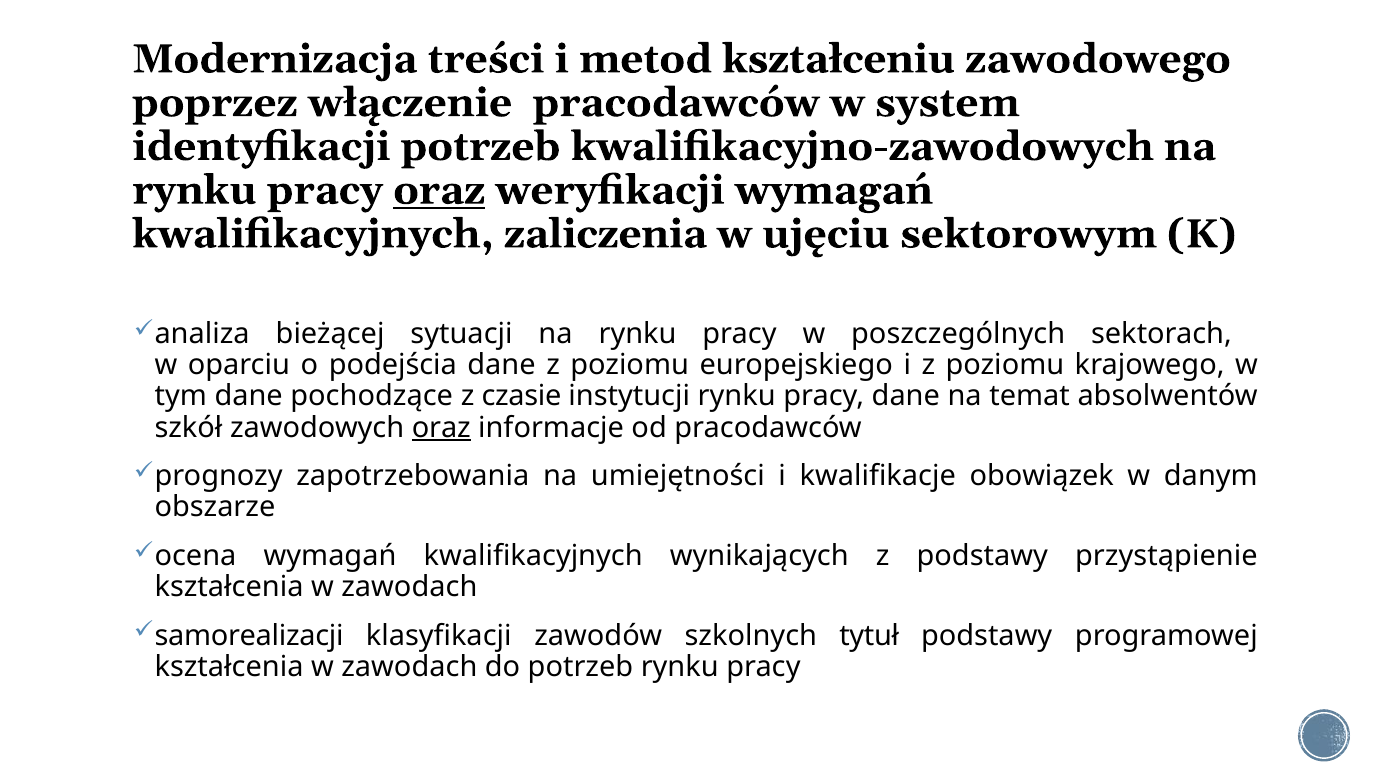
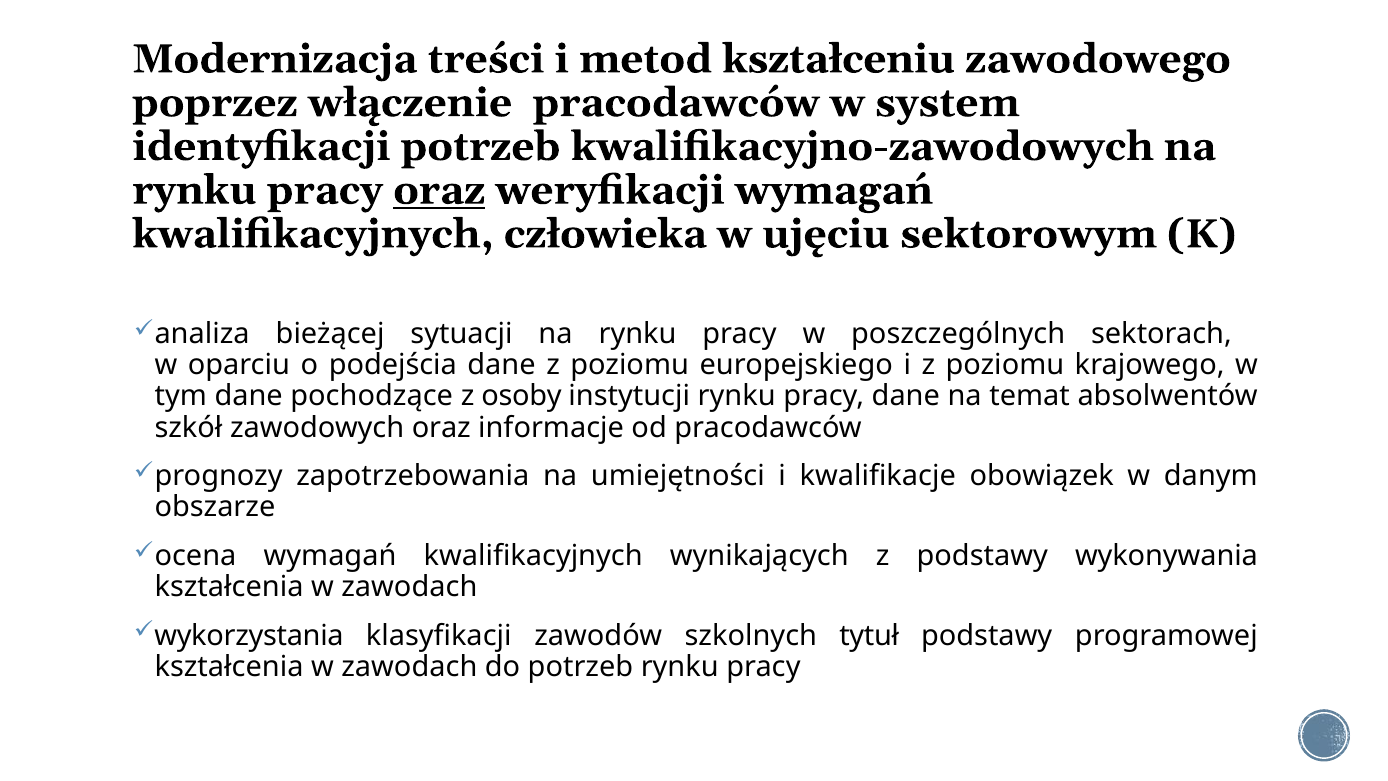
zaliczenia: zaliczenia -> człowieka
czasie: czasie -> osoby
oraz at (441, 427) underline: present -> none
przystąpienie: przystąpienie -> wykonywania
samorealizacji: samorealizacji -> wykorzystania
